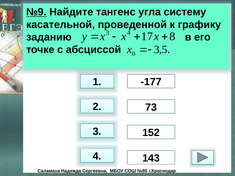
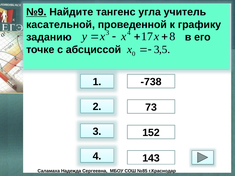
систему: систему -> учитель
-177: -177 -> -738
